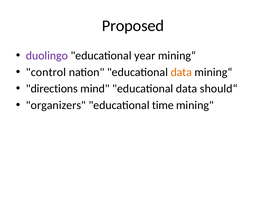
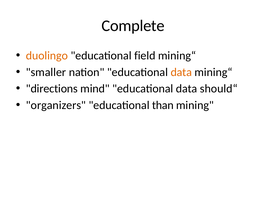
Proposed: Proposed -> Complete
duolingo colour: purple -> orange
year: year -> field
control: control -> smaller
time: time -> than
